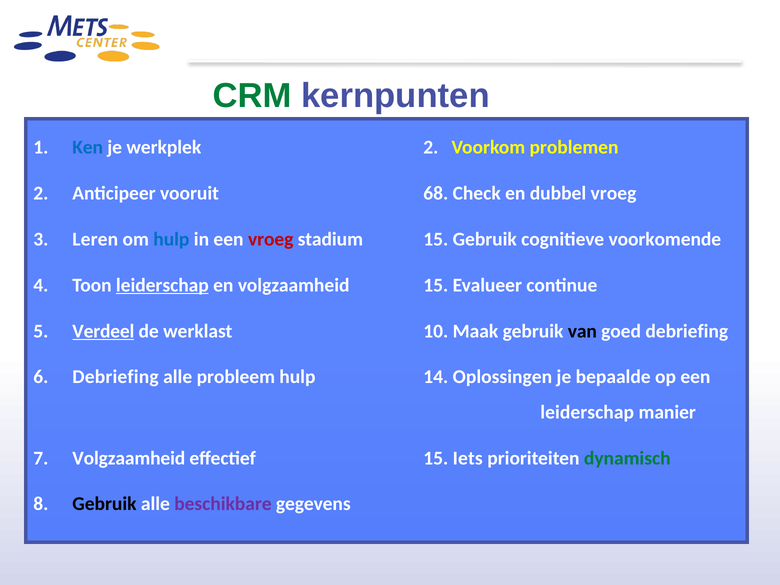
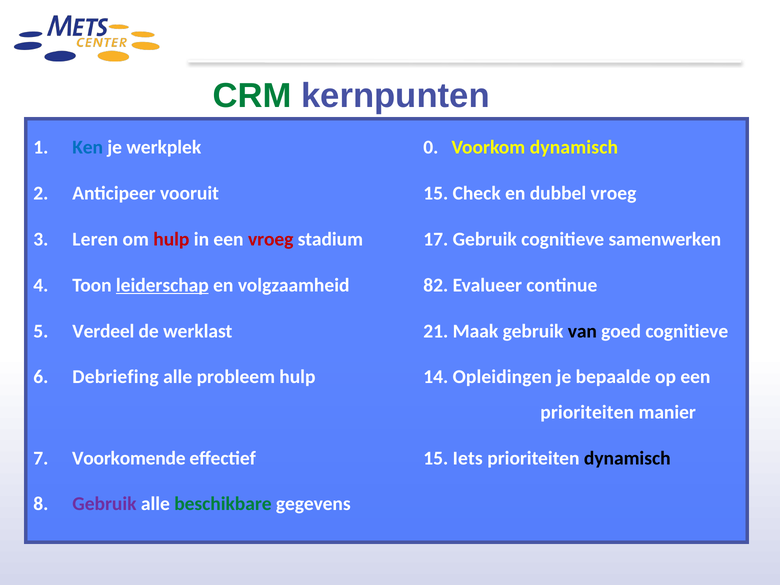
werkplek 2: 2 -> 0
Voorkom problemen: problemen -> dynamisch
vooruit 68: 68 -> 15
hulp at (171, 239) colour: blue -> red
stadium 15: 15 -> 17
voorkomende: voorkomende -> samenwerken
volgzaamheid 15: 15 -> 82
Verdeel underline: present -> none
10: 10 -> 21
goed debriefing: debriefing -> cognitieve
Oplossingen: Oplossingen -> Opleidingen
leiderschap at (587, 412): leiderschap -> prioriteiten
Volgzaamheid at (129, 458): Volgzaamheid -> Voorkomende
dynamisch at (627, 458) colour: green -> black
Gebruik at (104, 504) colour: black -> purple
beschikbare colour: purple -> green
